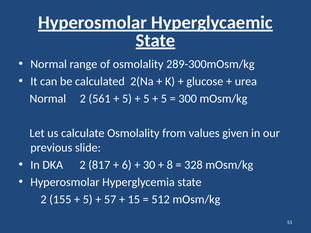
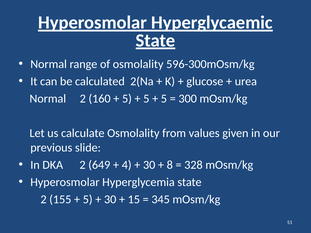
289-300mOsm/kg: 289-300mOsm/kg -> 596-300mOsm/kg
561: 561 -> 160
817: 817 -> 649
6: 6 -> 4
57 at (110, 200): 57 -> 30
512: 512 -> 345
